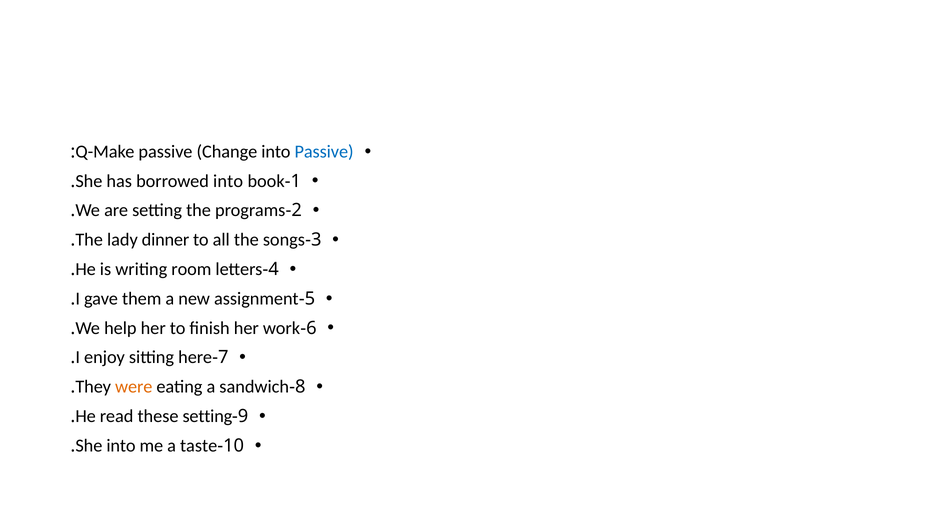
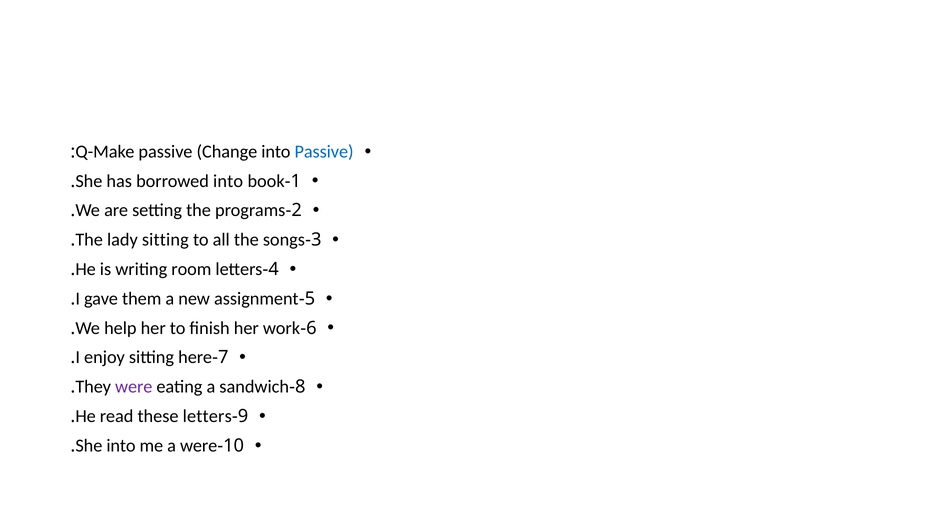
lady dinner: dinner -> sitting
were at (134, 387) colour: orange -> purple
these setting: setting -> letters
a taste: taste -> were
